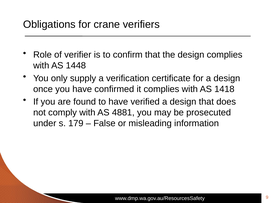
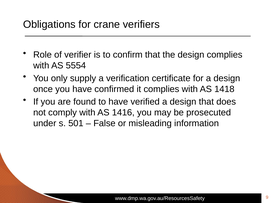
1448: 1448 -> 5554
4881: 4881 -> 1416
179: 179 -> 501
